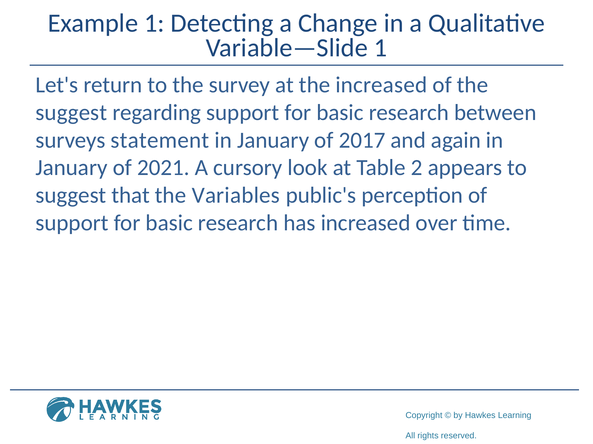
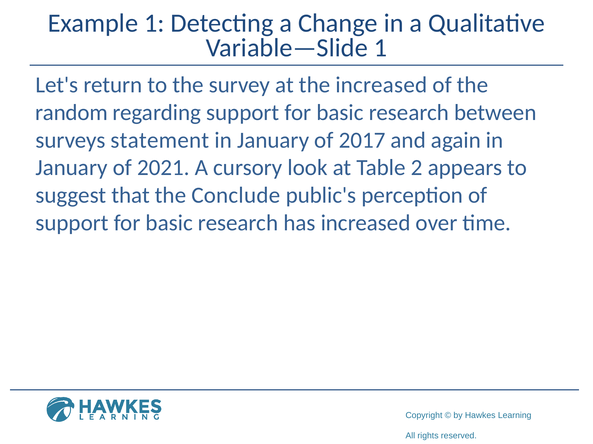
suggest at (71, 113): suggest -> random
Variables: Variables -> Conclude
